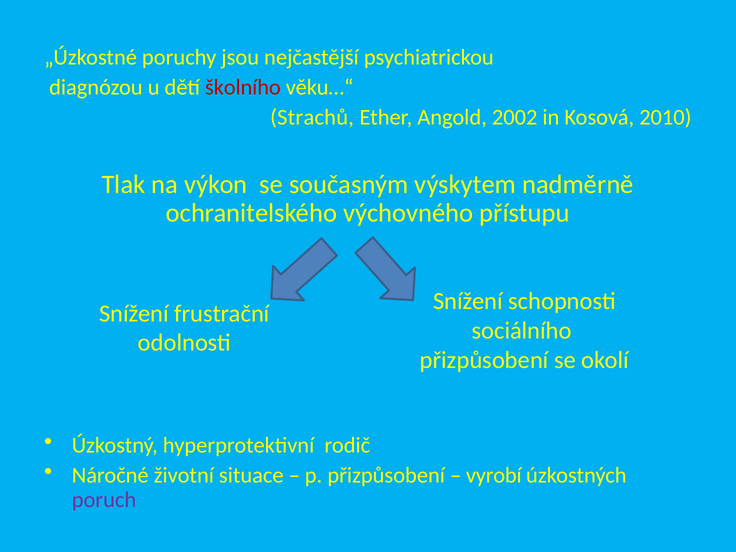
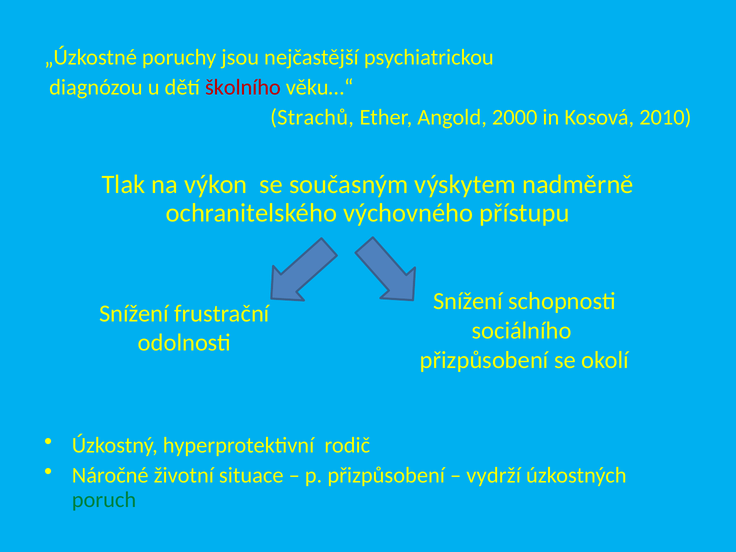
2002: 2002 -> 2000
vyrobí: vyrobí -> vydrží
poruch colour: purple -> green
